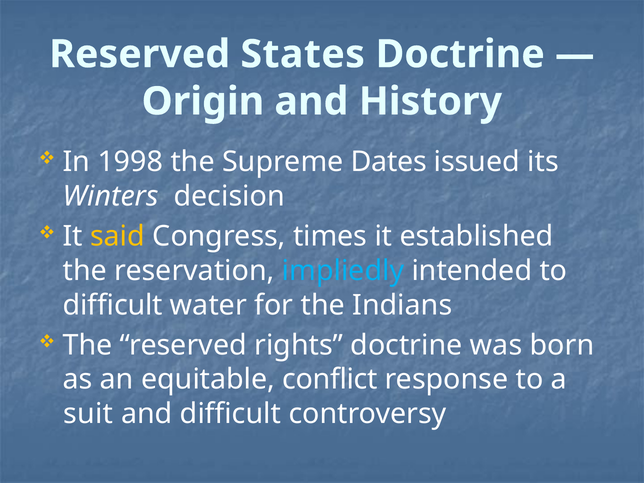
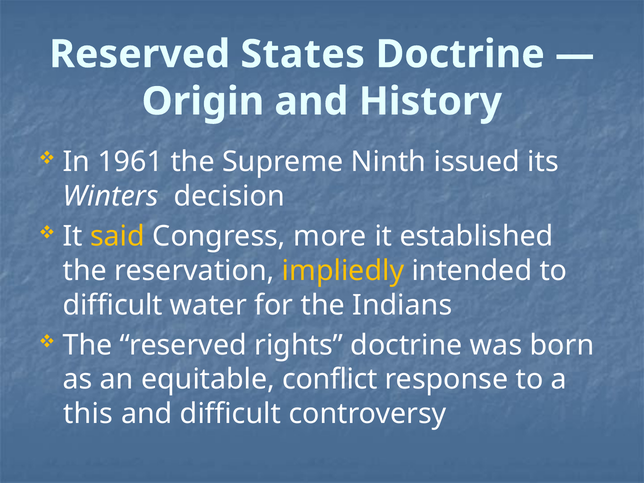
1998: 1998 -> 1961
Dates: Dates -> Ninth
times: times -> more
impliedly colour: light blue -> yellow
suit: suit -> this
